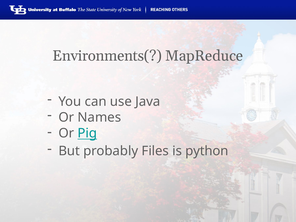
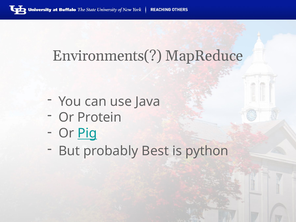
Names: Names -> Protein
Files: Files -> Best
